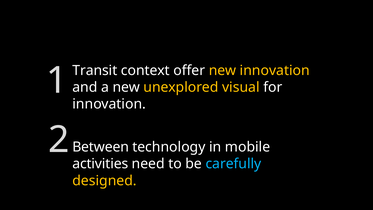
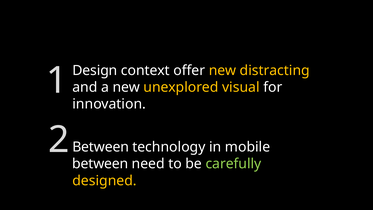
Transit: Transit -> Design
new innovation: innovation -> distracting
activities at (100, 164): activities -> between
carefully colour: light blue -> light green
